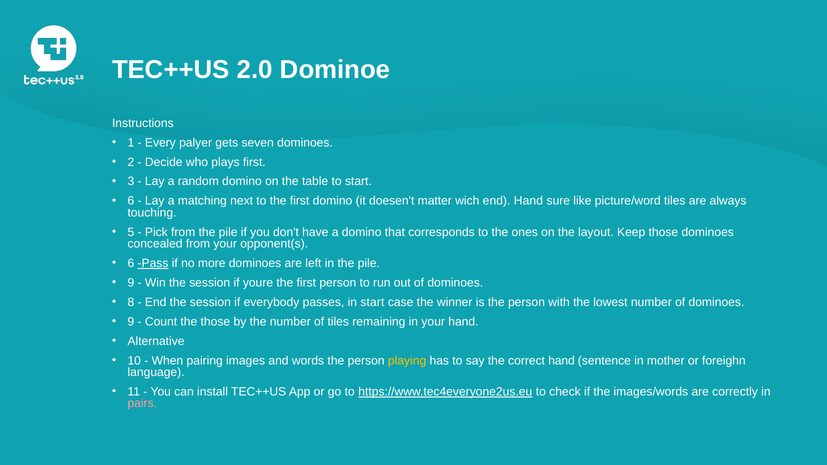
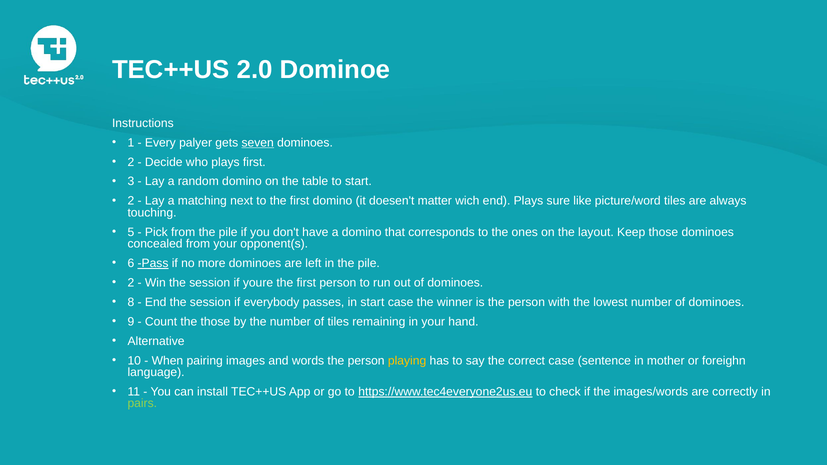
seven underline: none -> present
6 at (131, 201): 6 -> 2
end Hand: Hand -> Plays
9 at (131, 283): 9 -> 2
correct hand: hand -> case
pairs colour: pink -> light green
